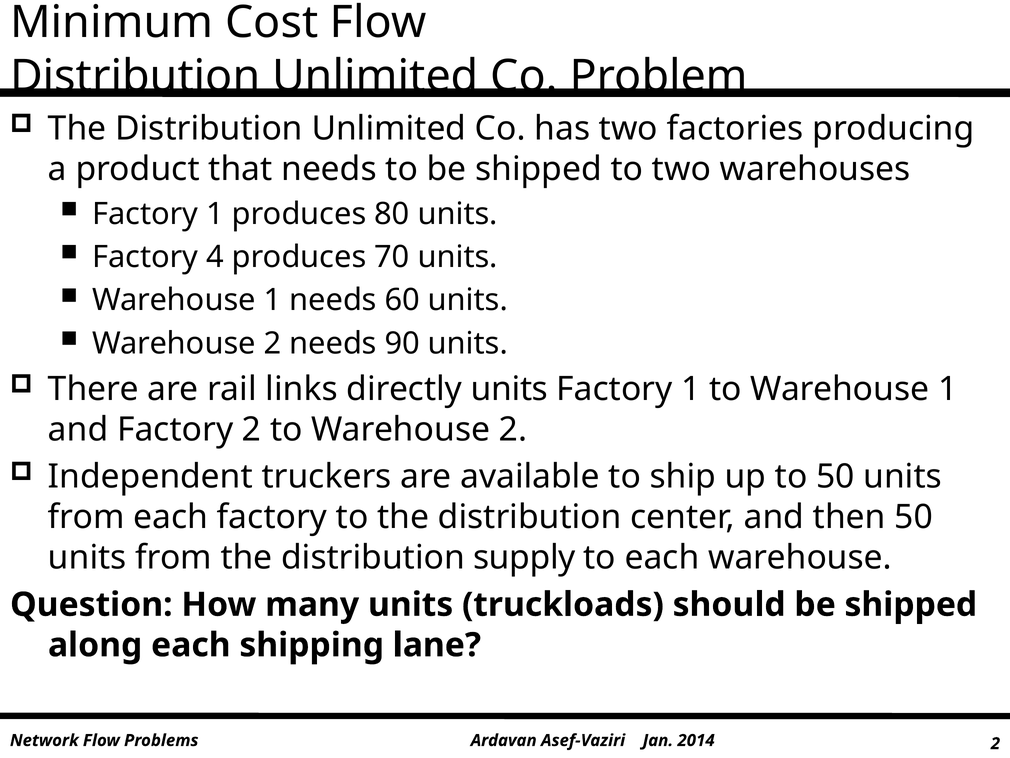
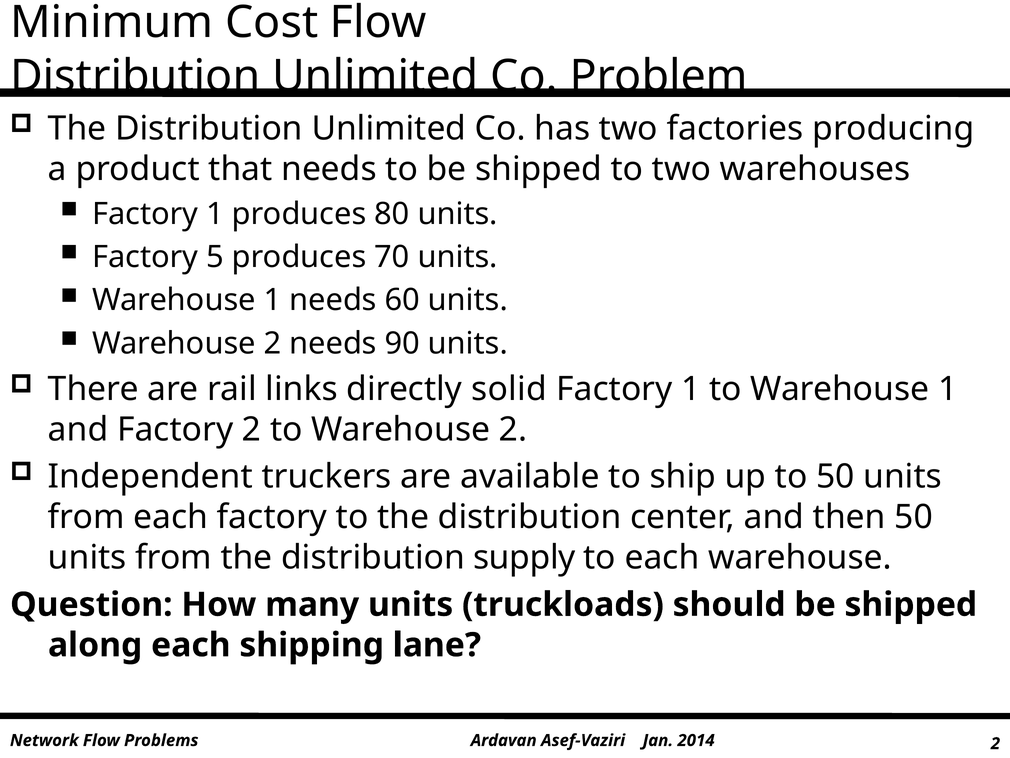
4: 4 -> 5
directly units: units -> solid
